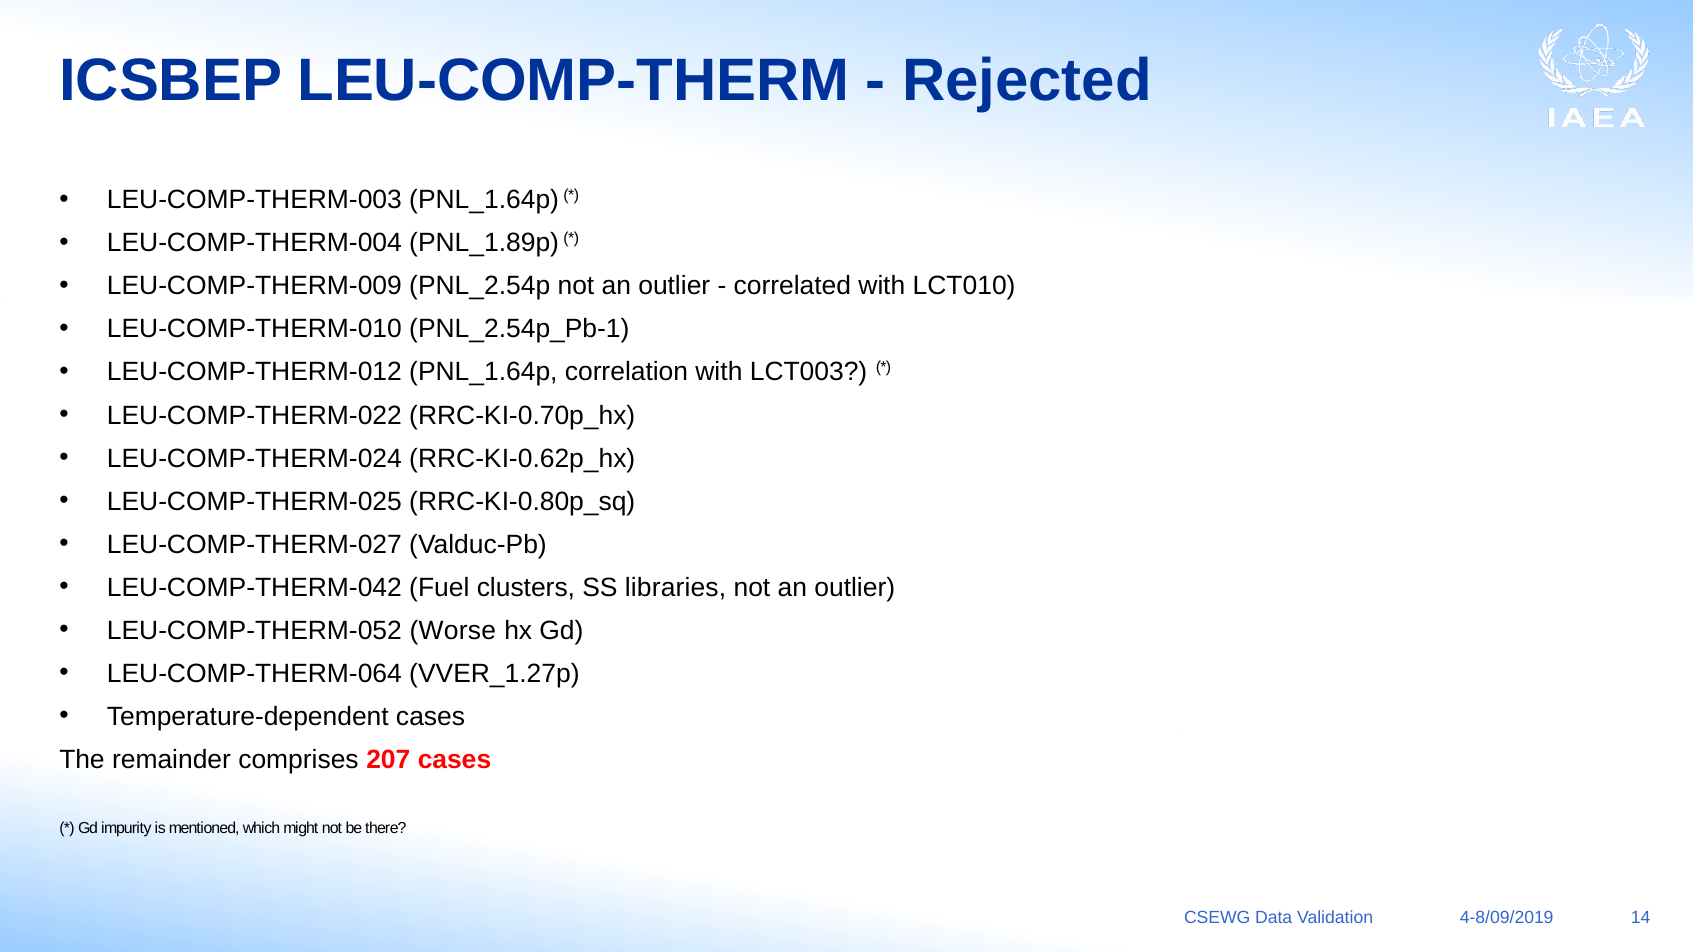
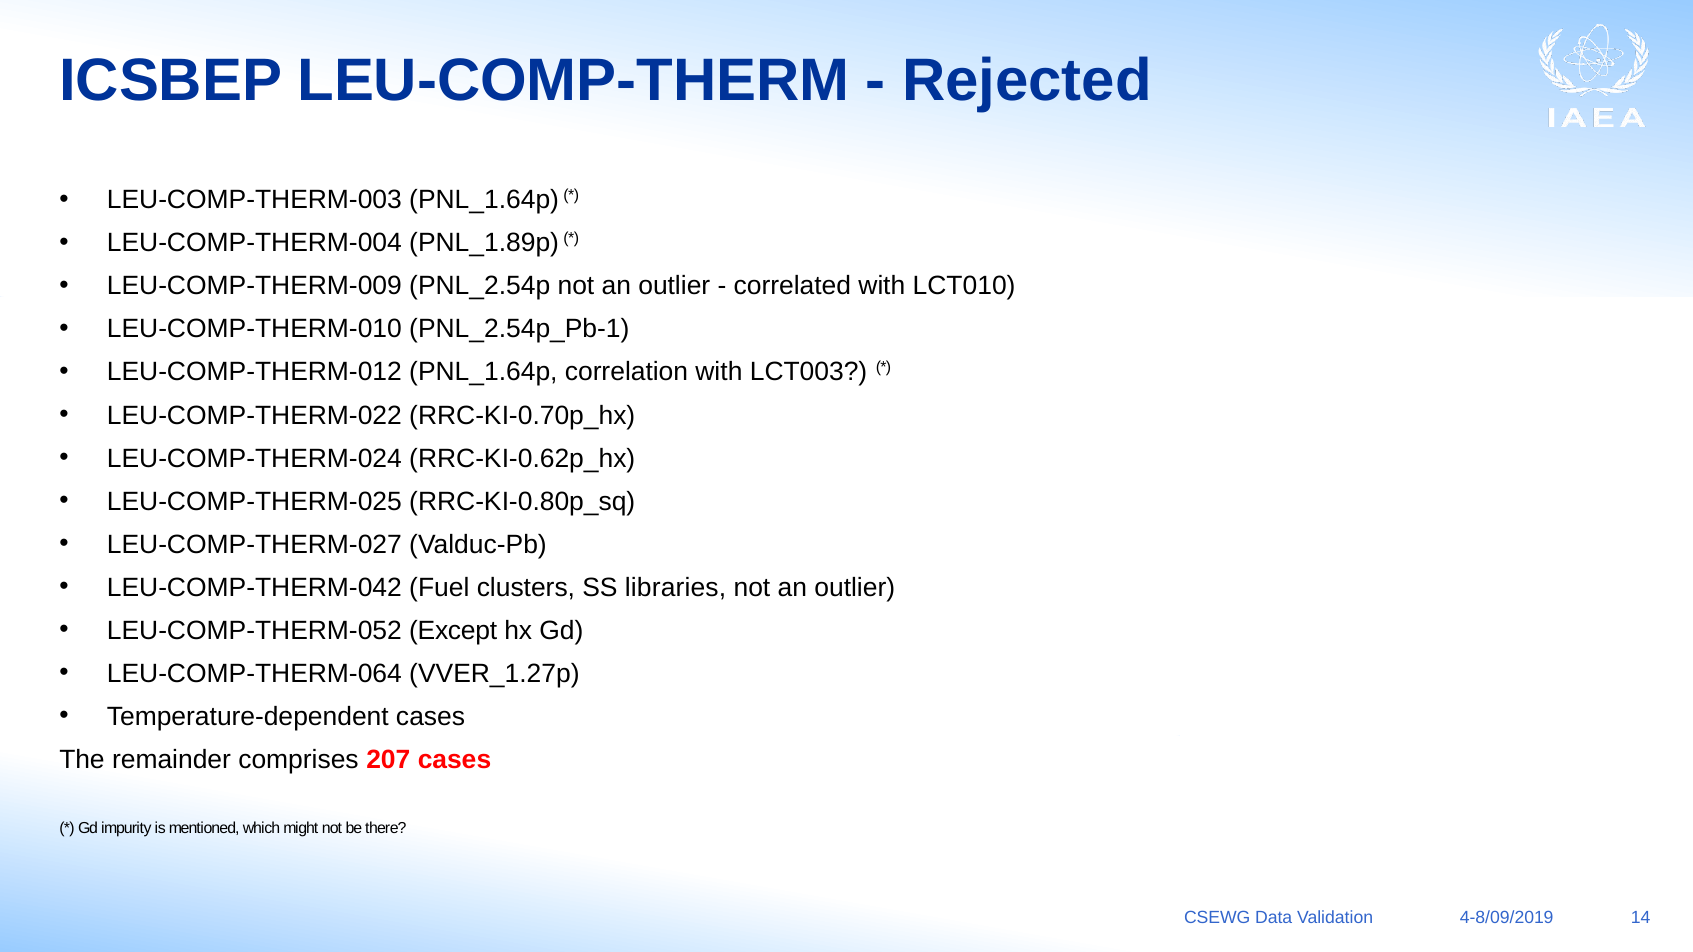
Worse: Worse -> Except
